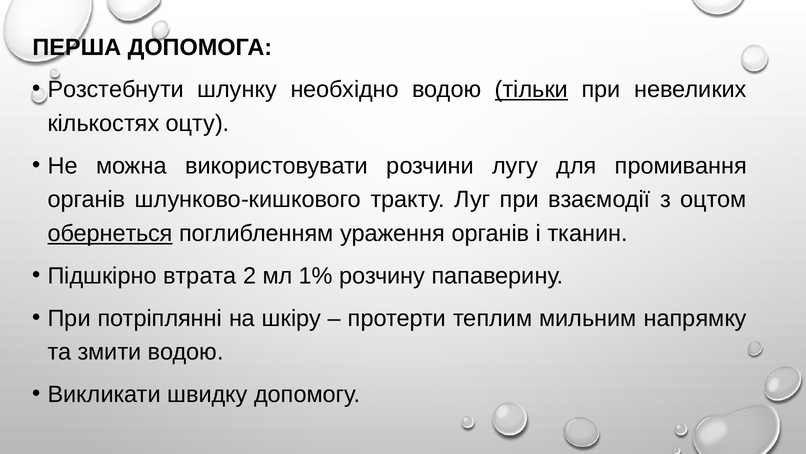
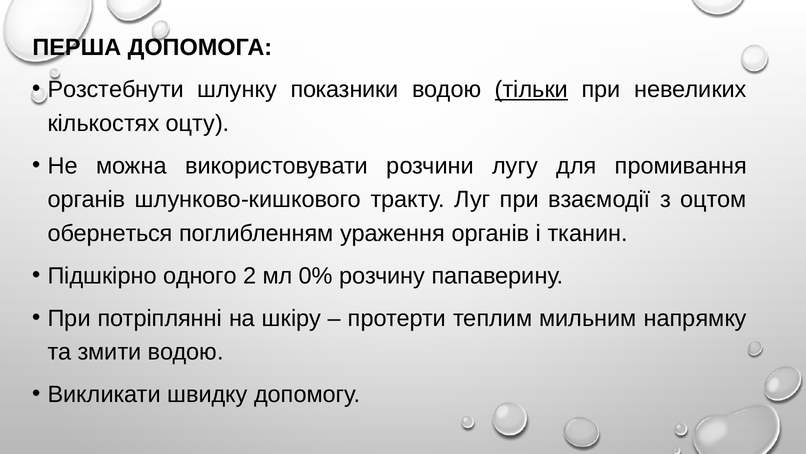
необхідно: необхідно -> показники
обернеться underline: present -> none
втрата: втрата -> одного
1%: 1% -> 0%
